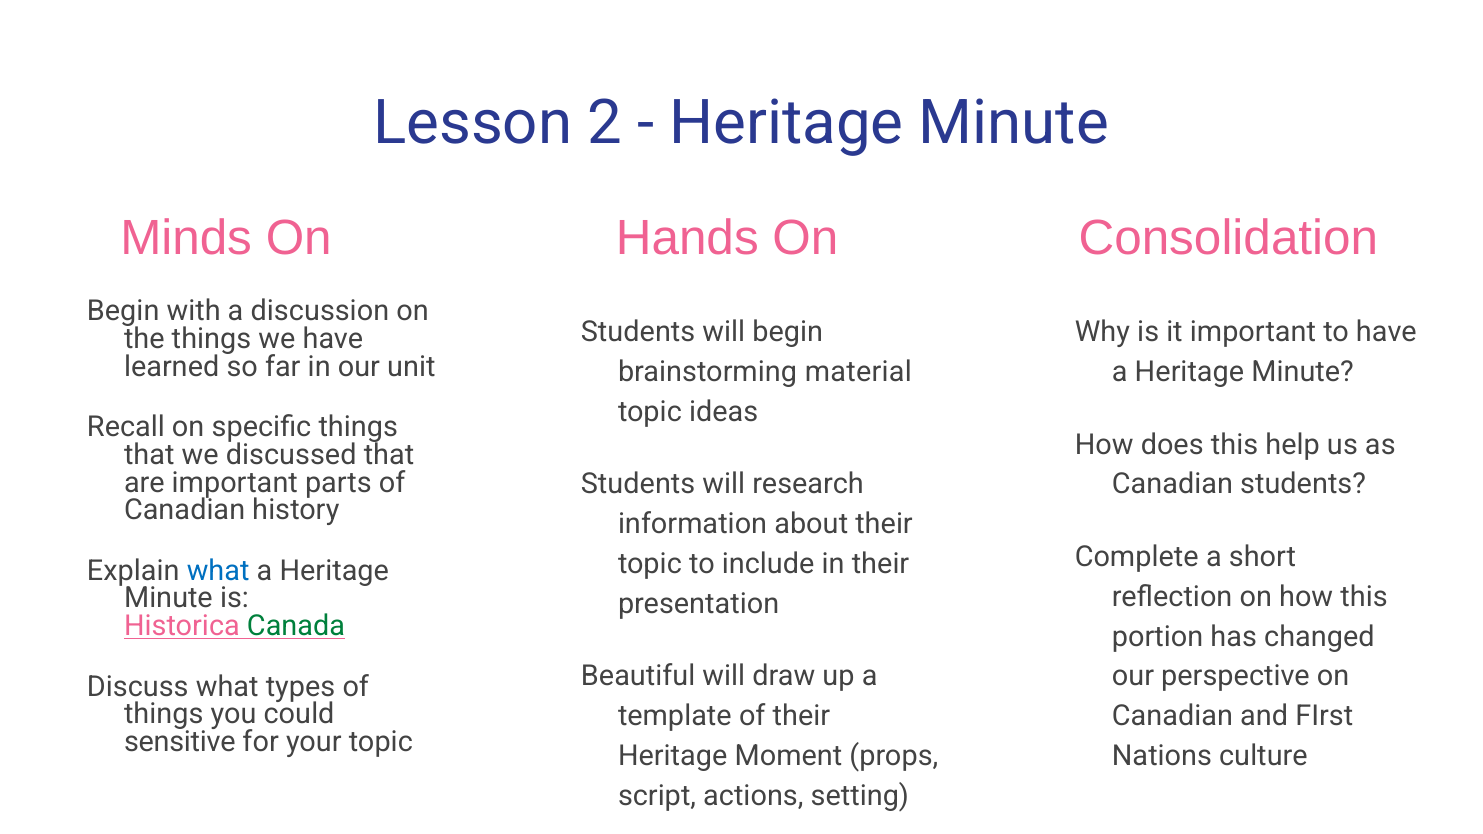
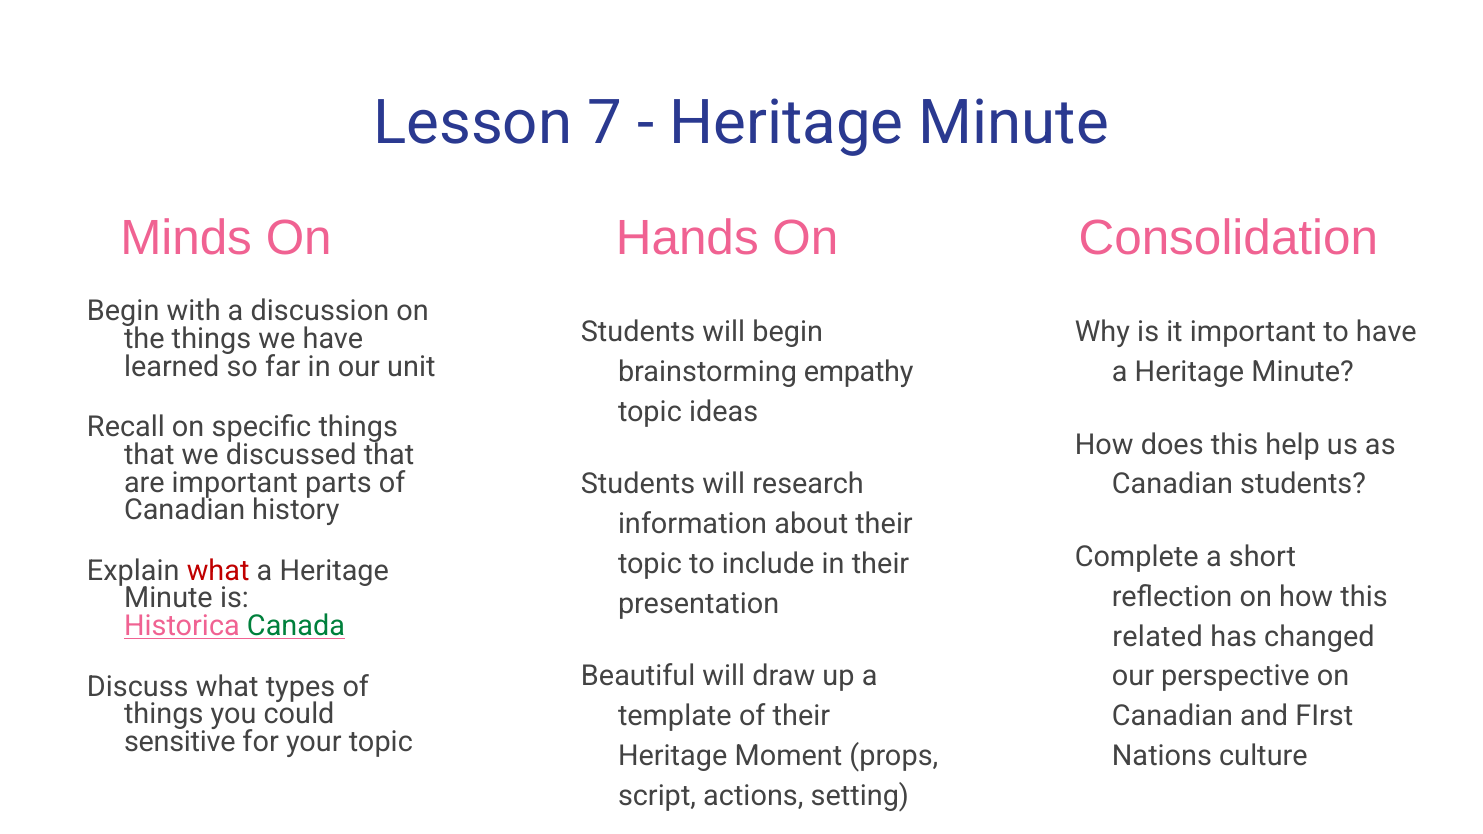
2: 2 -> 7
material: material -> empathy
what at (218, 571) colour: blue -> red
portion: portion -> related
